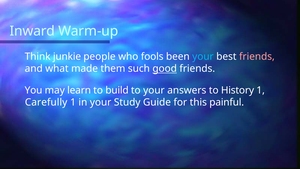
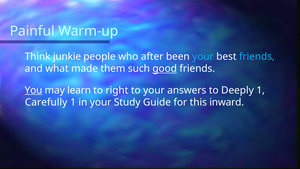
Inward: Inward -> Painful
fools: fools -> after
friends at (257, 57) colour: pink -> light blue
You underline: none -> present
build: build -> right
History: History -> Deeply
painful: painful -> inward
